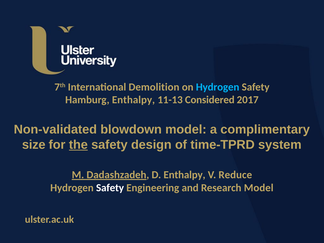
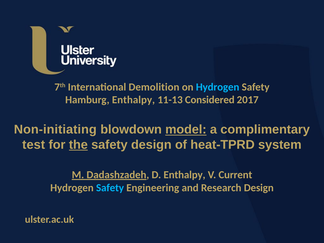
Non-validated: Non-validated -> Non-initiating
model at (186, 130) underline: none -> present
size: size -> test
time-TPRD: time-TPRD -> heat-TPRD
Reduce: Reduce -> Current
Safety at (110, 188) colour: white -> light blue
Research Model: Model -> Design
